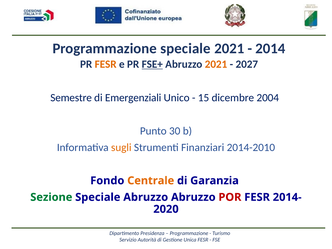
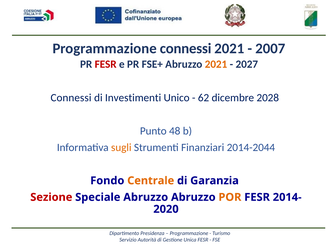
Programmazione speciale: speciale -> connessi
2014: 2014 -> 2007
FESR at (106, 64) colour: orange -> red
FSE+ underline: present -> none
Semestre at (71, 98): Semestre -> Connessi
Emergenziali: Emergenziali -> Investimenti
15: 15 -> 62
2004: 2004 -> 2028
30: 30 -> 48
2014-2010: 2014-2010 -> 2014-2044
Sezione colour: green -> red
POR colour: red -> orange
